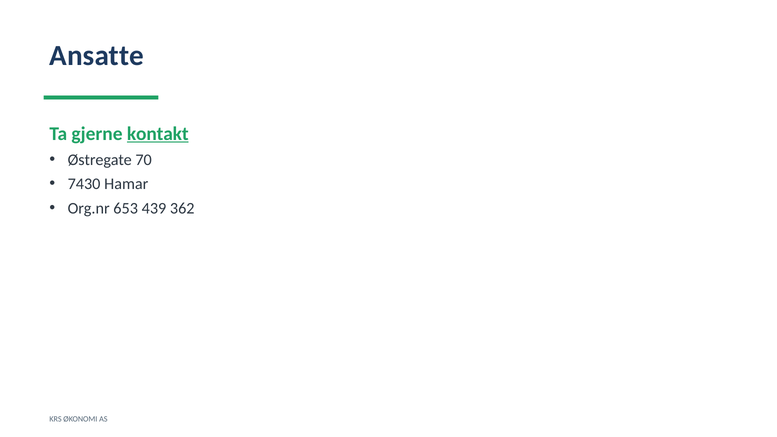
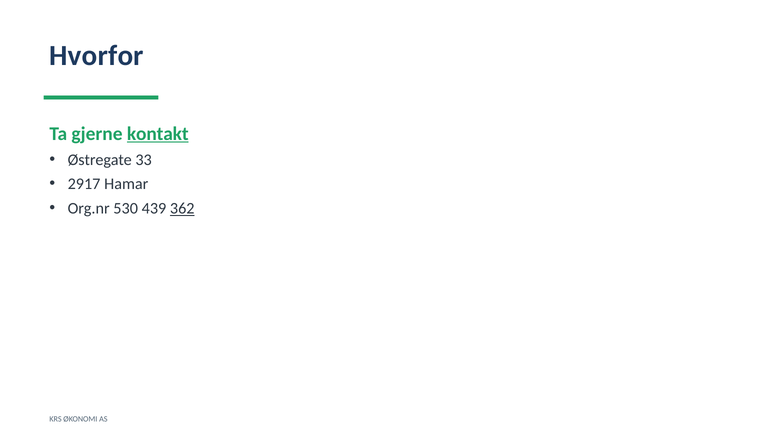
Ansatte: Ansatte -> Hvorfor
70: 70 -> 33
7430: 7430 -> 2917
653: 653 -> 530
362 underline: none -> present
